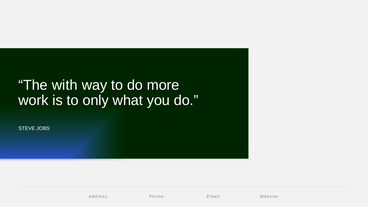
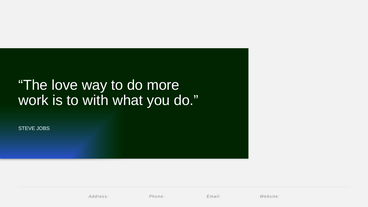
with: with -> love
only: only -> with
